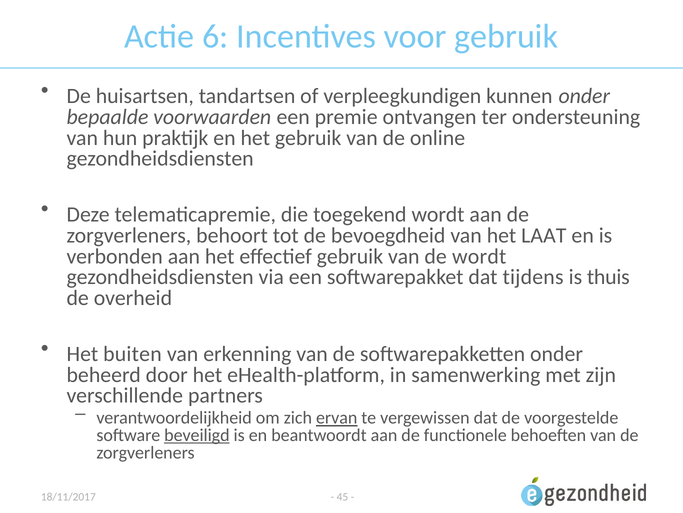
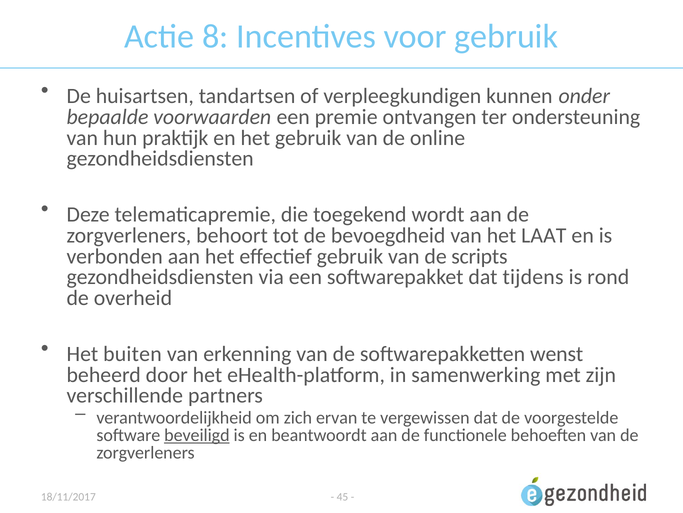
6: 6 -> 8
de wordt: wordt -> scripts
thuis: thuis -> rond
softwarepakketten onder: onder -> wenst
ervan underline: present -> none
